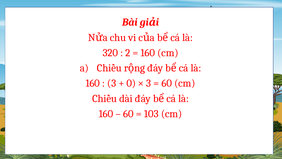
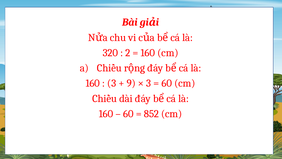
0: 0 -> 9
103: 103 -> 852
